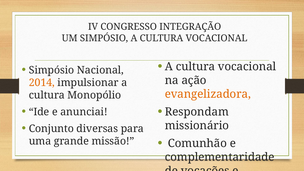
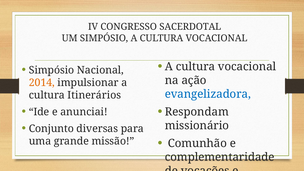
INTEGRAÇÃO: INTEGRAÇÃO -> SACERDOTAL
evangelizadora colour: orange -> blue
Monopólio: Monopólio -> Itinerários
